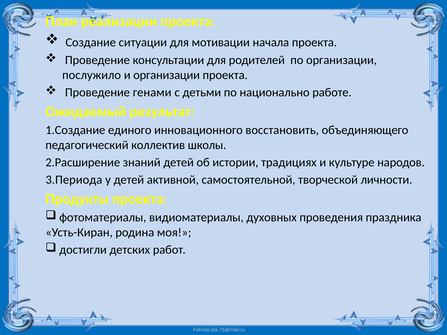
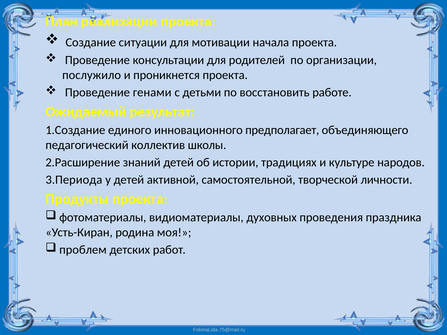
и организации: организации -> проникнется
национально: национально -> восстановить
восстановить: восстановить -> предполагает
достигли: достигли -> проблем
